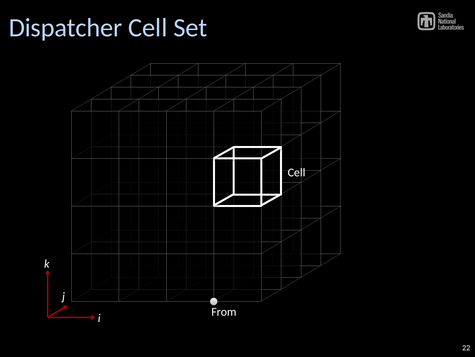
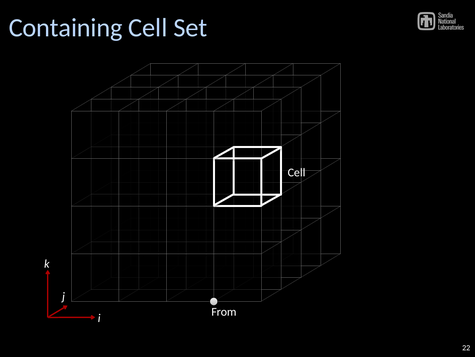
Dispatcher: Dispatcher -> Containing
